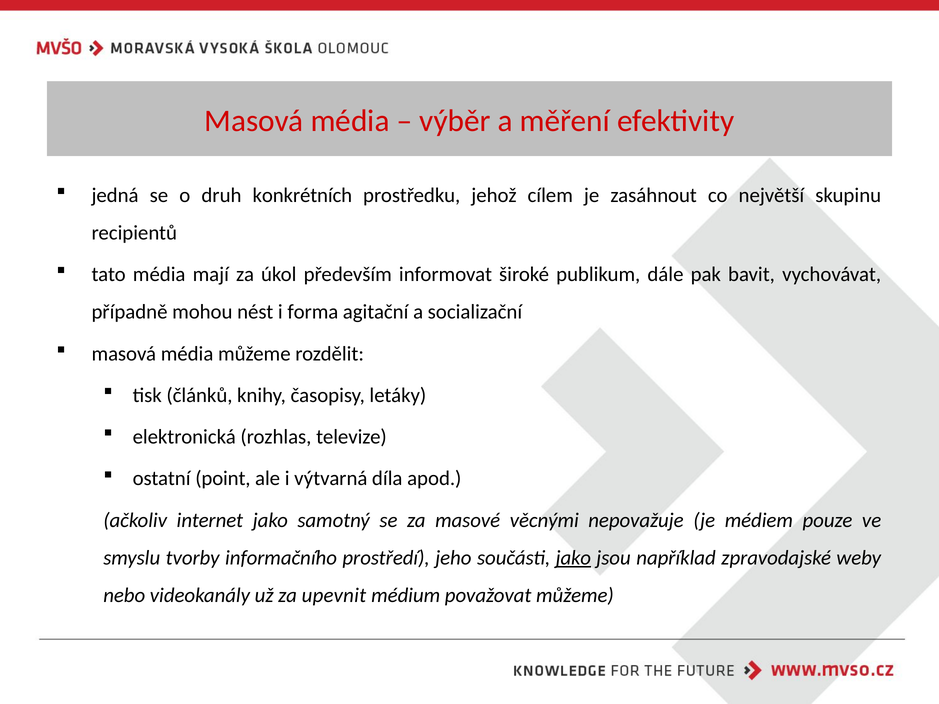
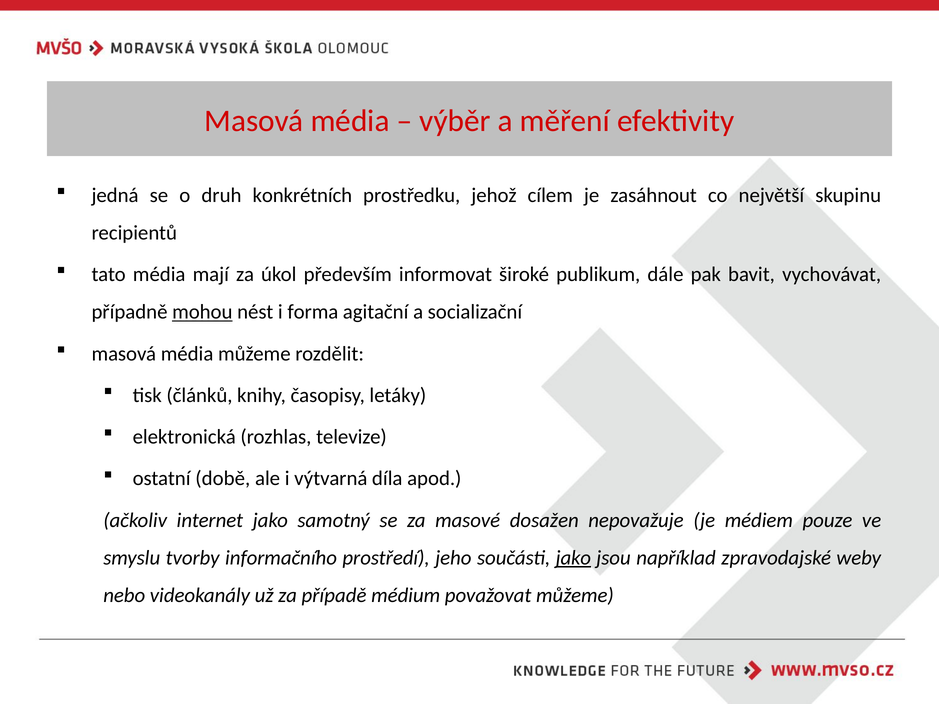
mohou underline: none -> present
point: point -> době
věcnými: věcnými -> dosažen
upevnit: upevnit -> případě
